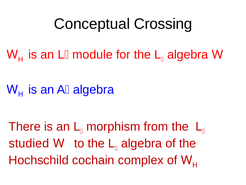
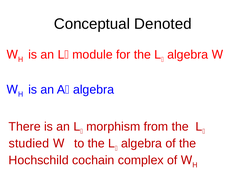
Crossing: Crossing -> Denoted
